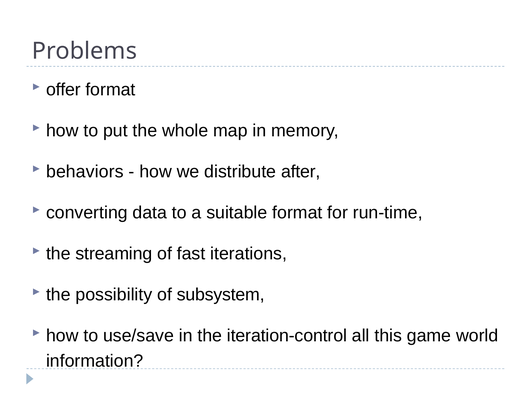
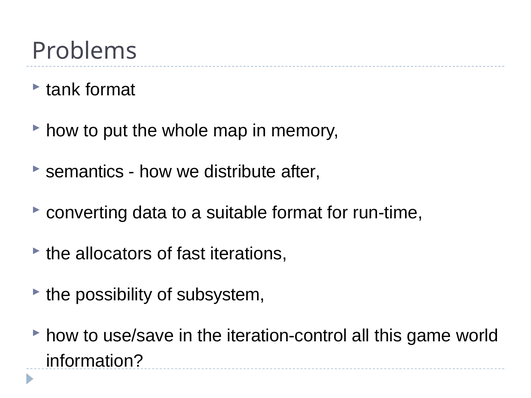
offer: offer -> tank
behaviors: behaviors -> semantics
streaming: streaming -> allocators
